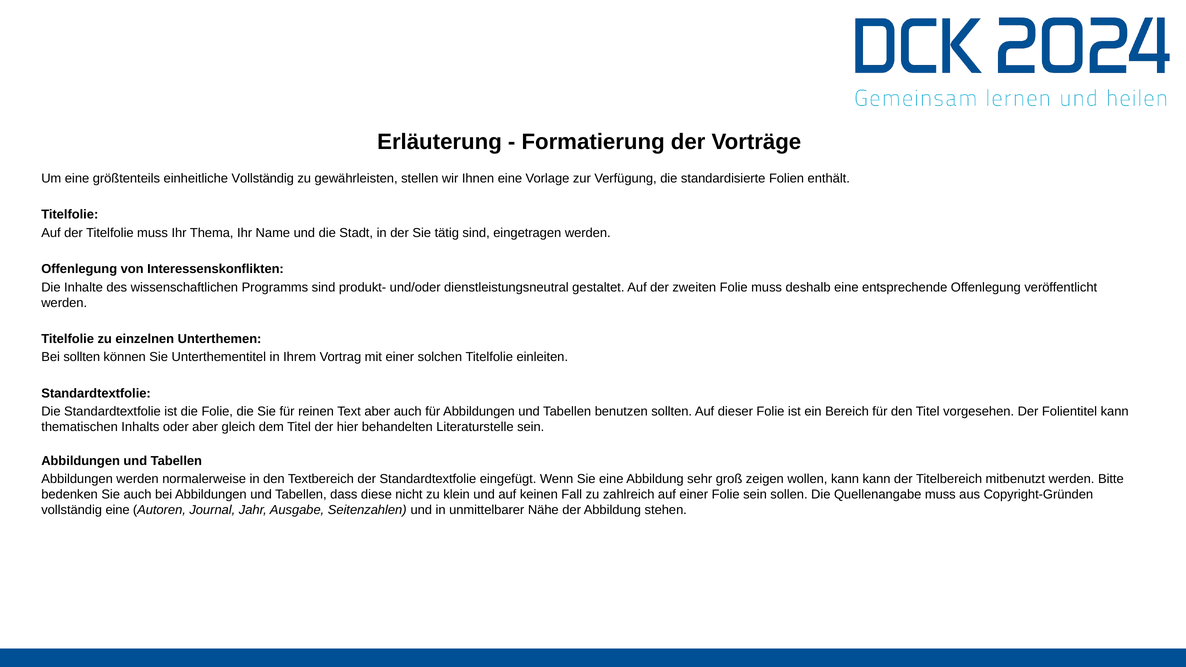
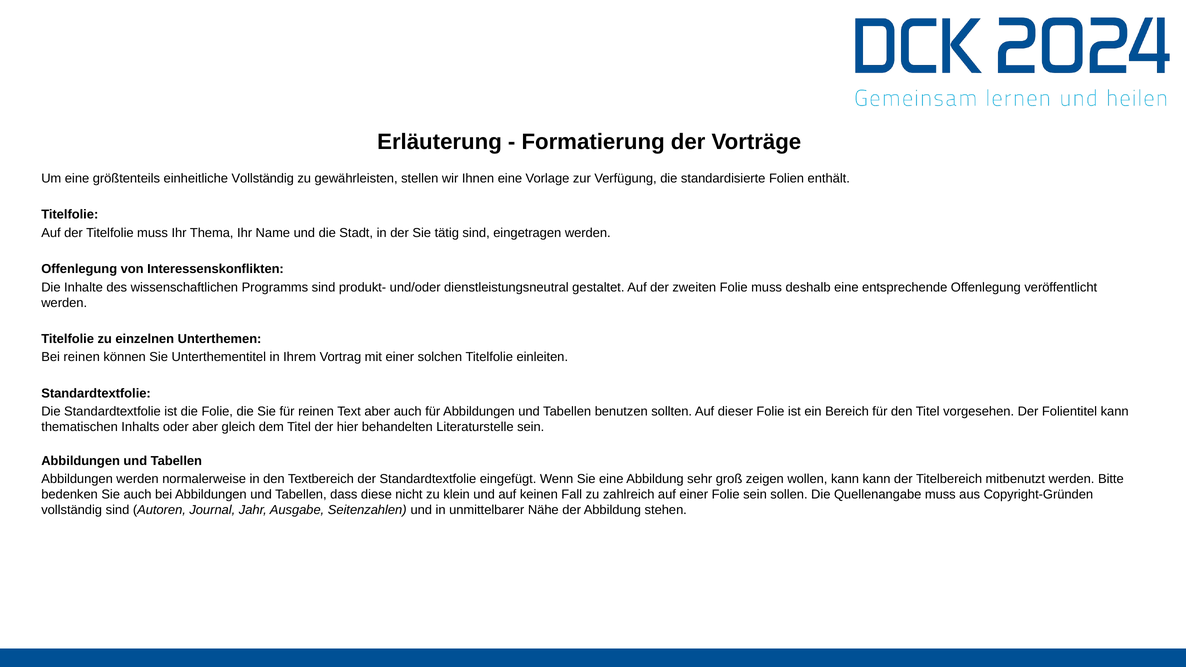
Bei sollten: sollten -> reinen
vollständig eine: eine -> sind
